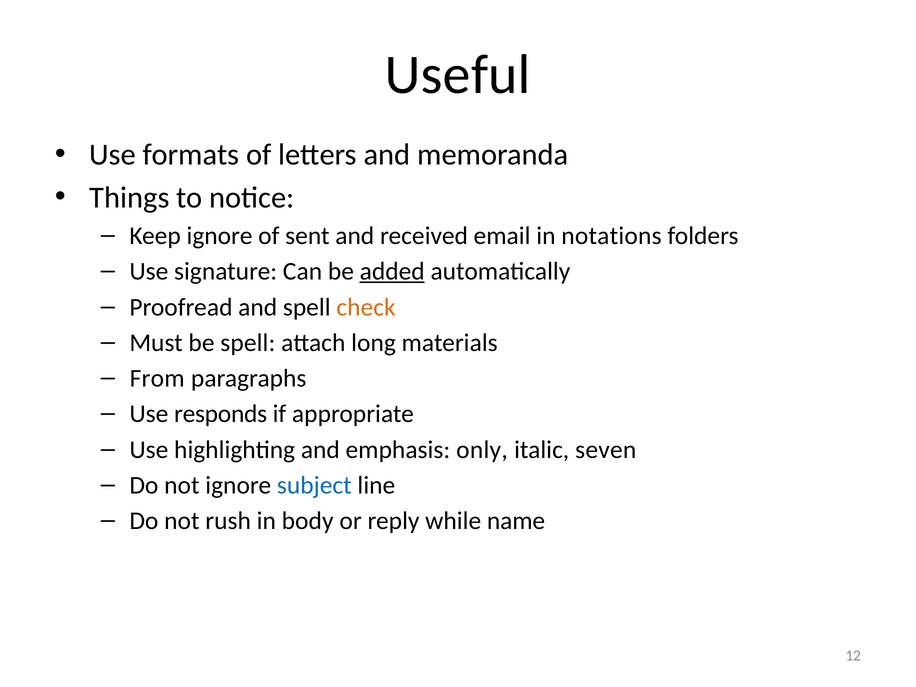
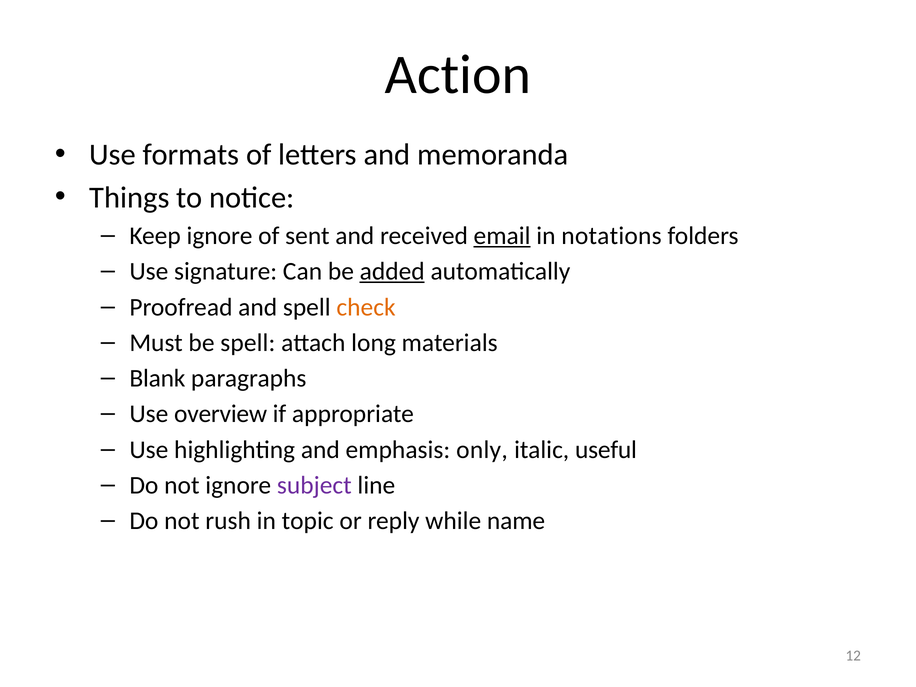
Useful: Useful -> Action
email underline: none -> present
From: From -> Blank
responds: responds -> overview
seven: seven -> useful
subject colour: blue -> purple
body: body -> topic
